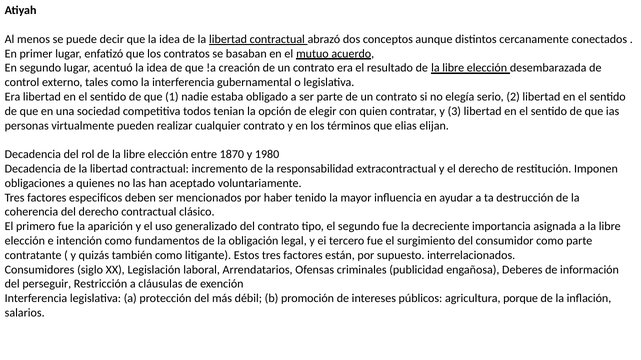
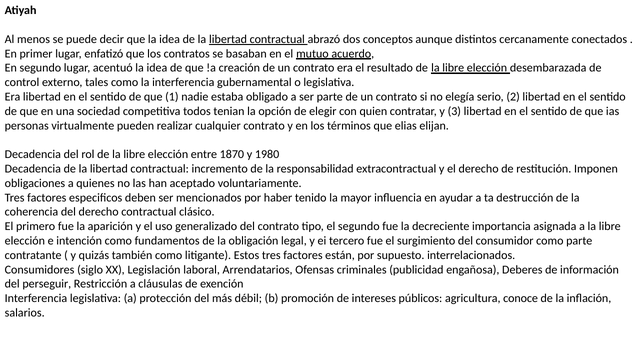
porque: porque -> conoce
